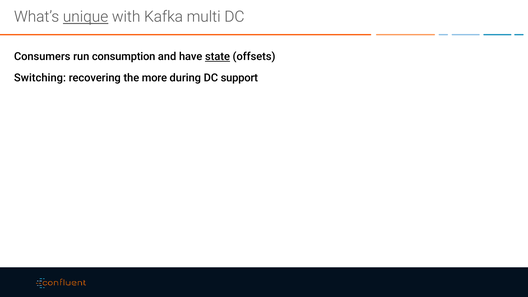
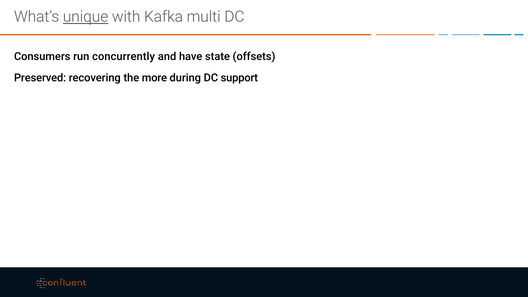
consumption: consumption -> concurrently
state underline: present -> none
Switching: Switching -> Preserved
